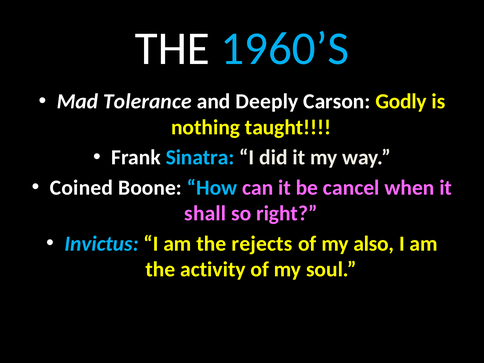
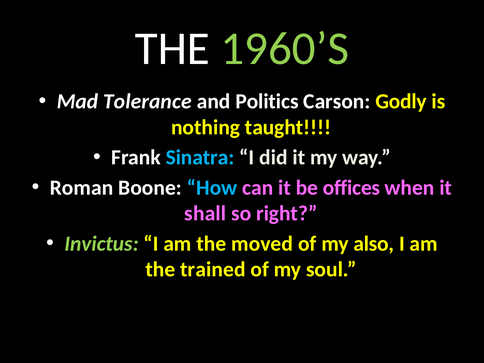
1960’S colour: light blue -> light green
Deeply: Deeply -> Politics
Coined: Coined -> Roman
cancel: cancel -> offices
Invictus colour: light blue -> light green
rejects: rejects -> moved
activity: activity -> trained
